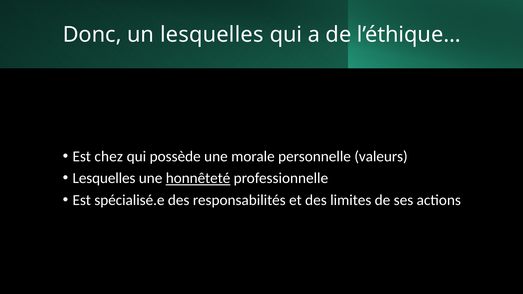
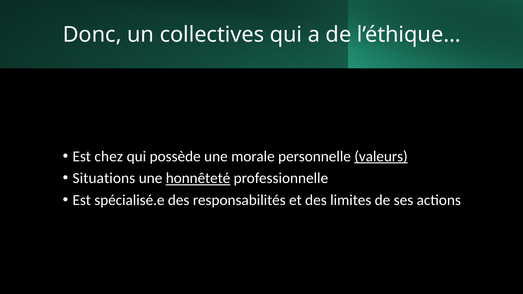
un lesquelles: lesquelles -> collectives
valeurs underline: none -> present
Lesquelles at (104, 178): Lesquelles -> Situations
